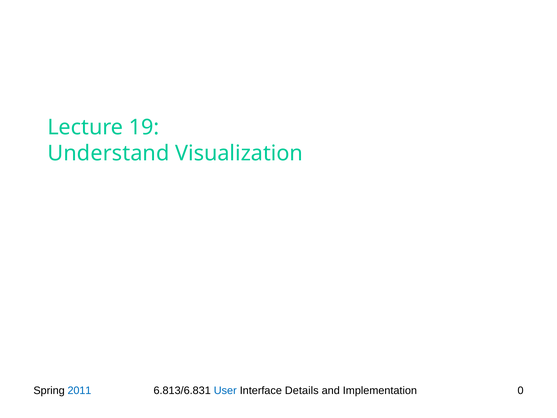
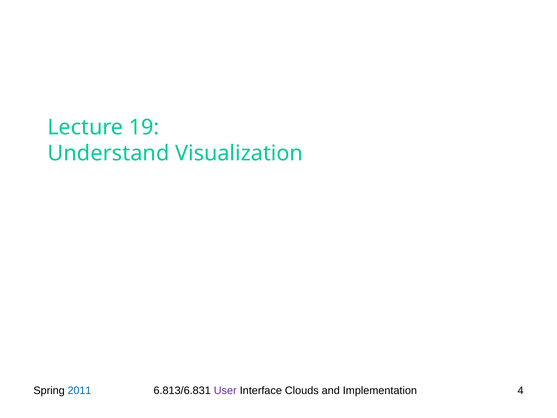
User colour: blue -> purple
Details: Details -> Clouds
0: 0 -> 4
